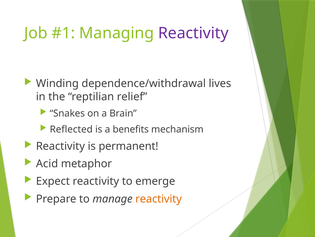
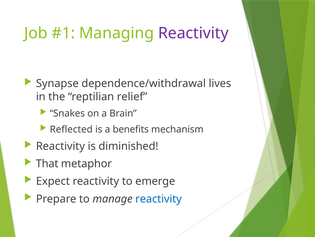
Winding: Winding -> Synapse
permanent: permanent -> diminished
Acid: Acid -> That
reactivity at (159, 198) colour: orange -> blue
